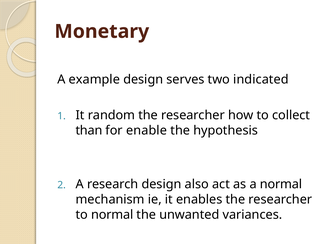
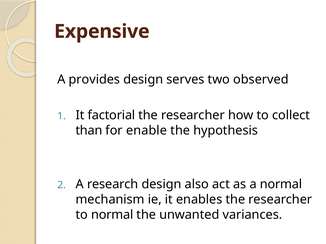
Monetary: Monetary -> Expensive
example: example -> provides
indicated: indicated -> observed
random: random -> factorial
